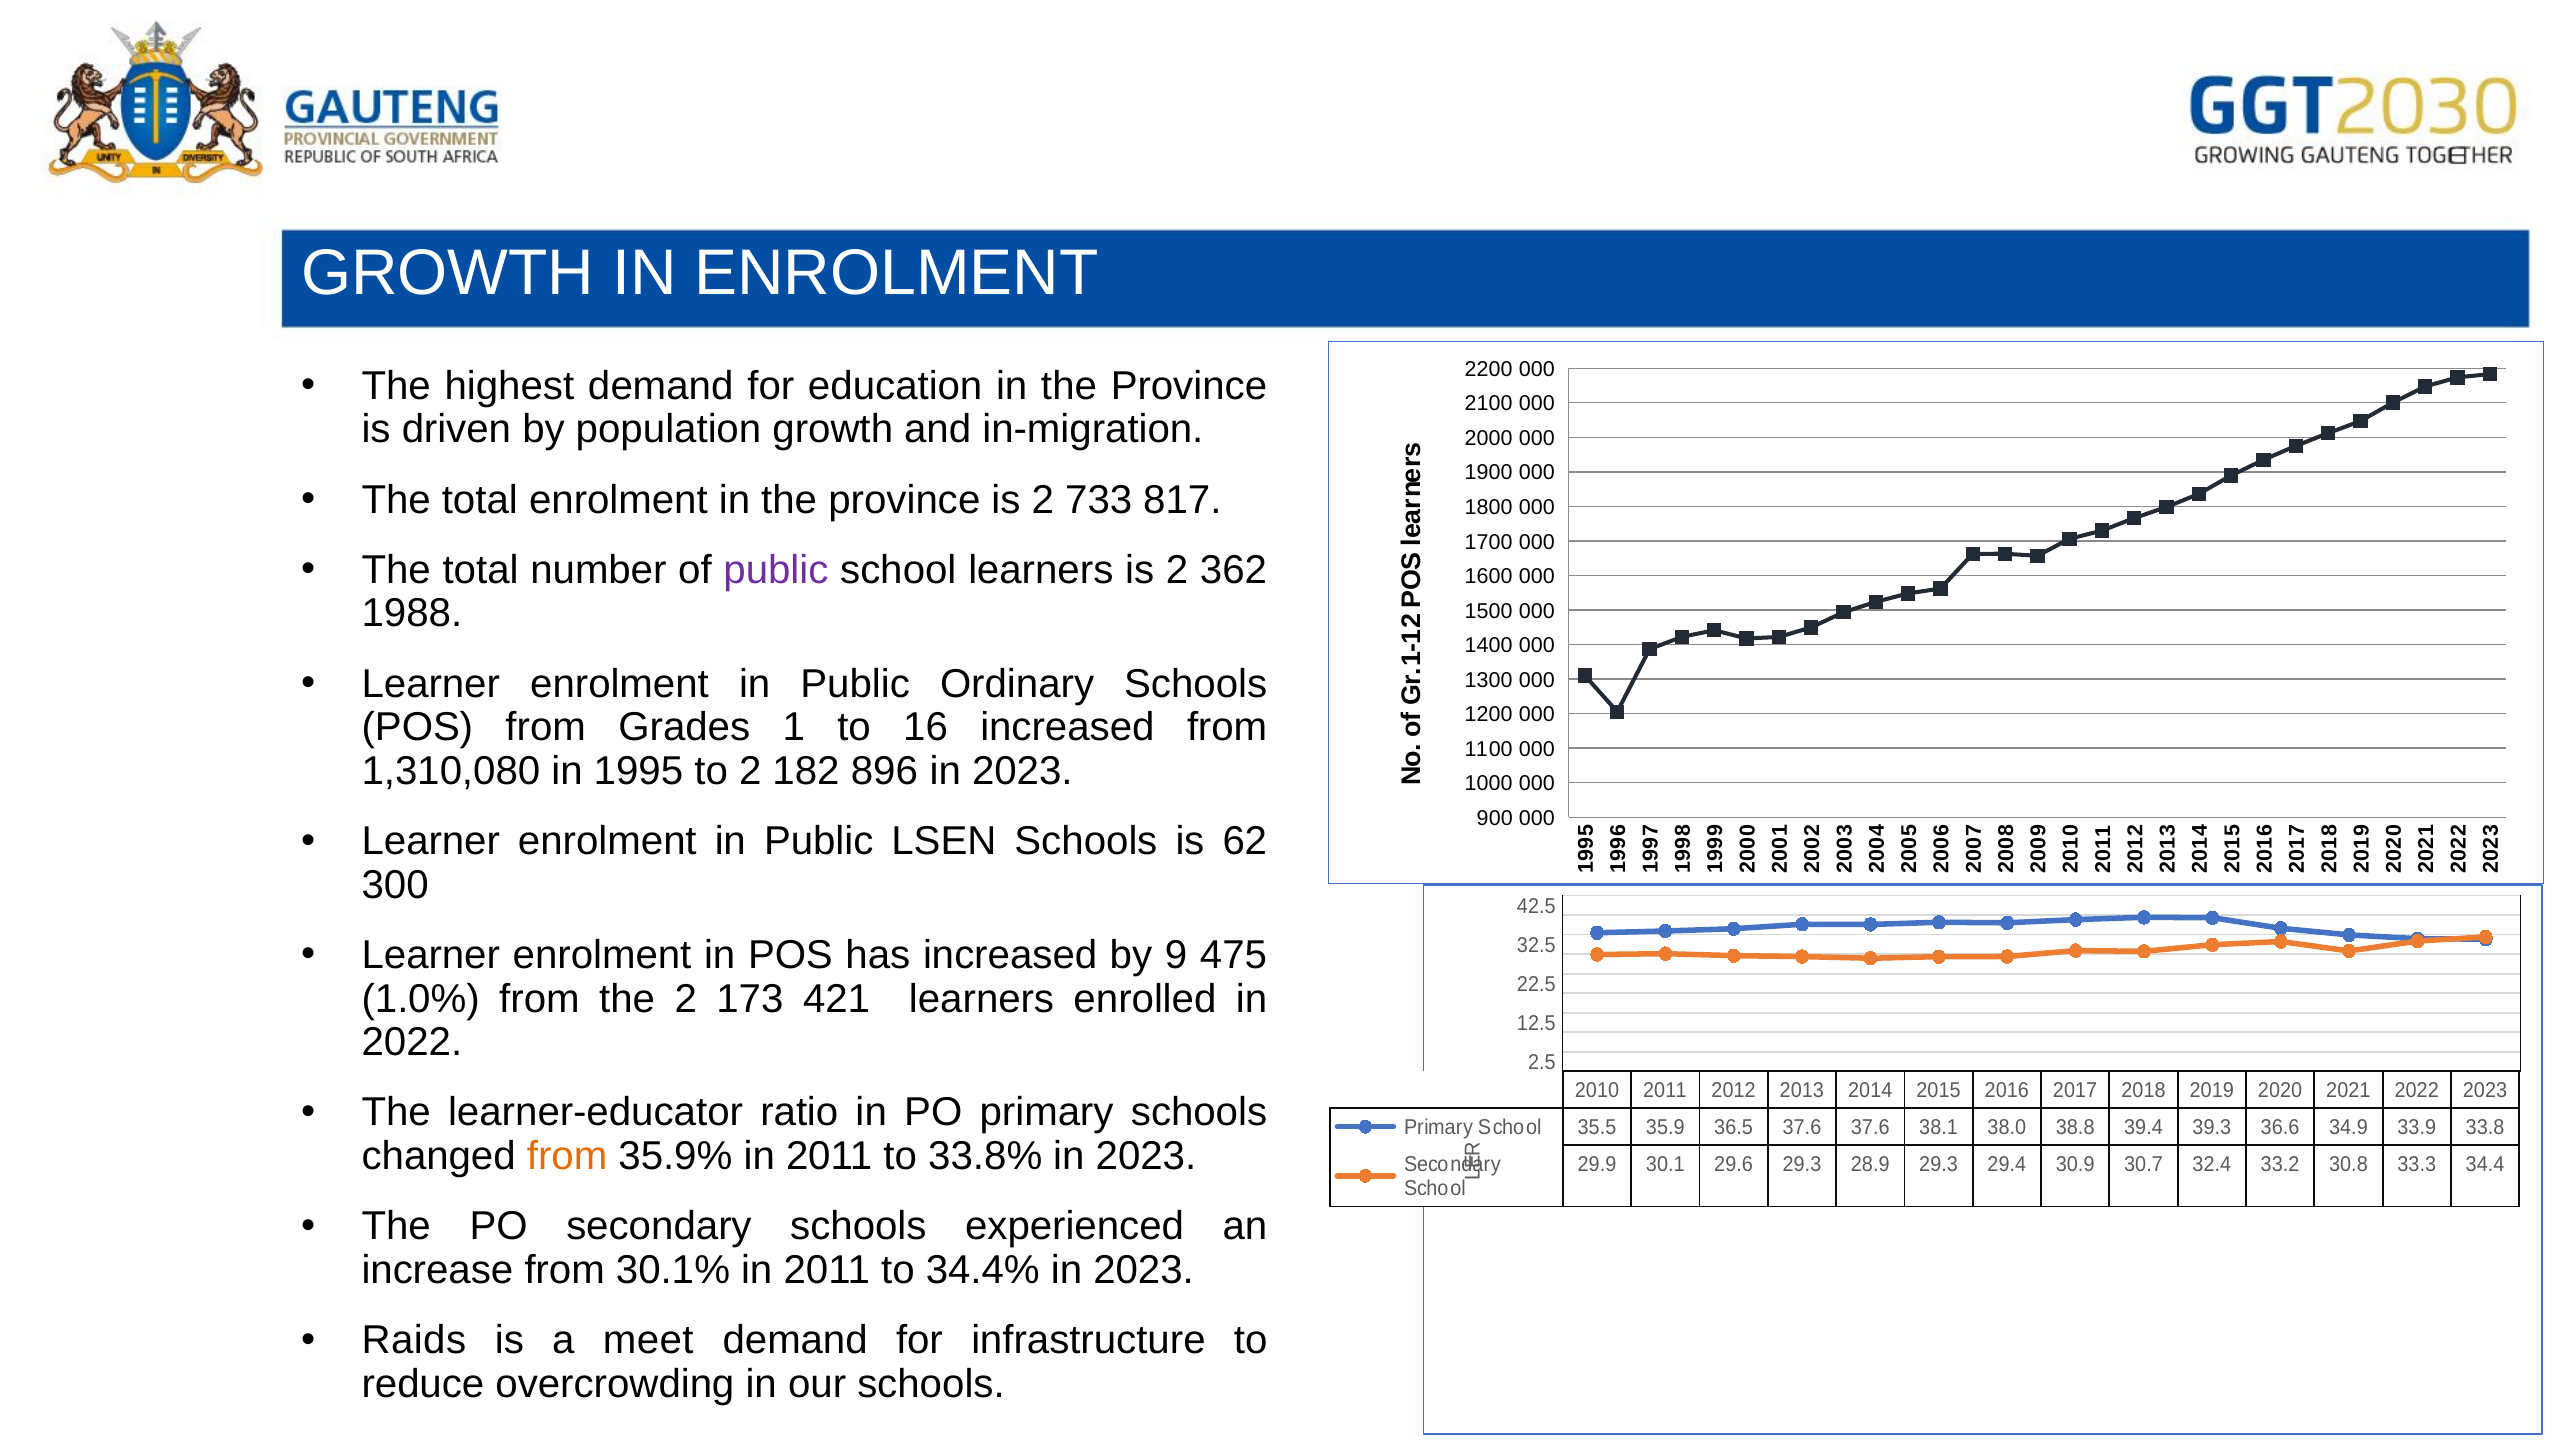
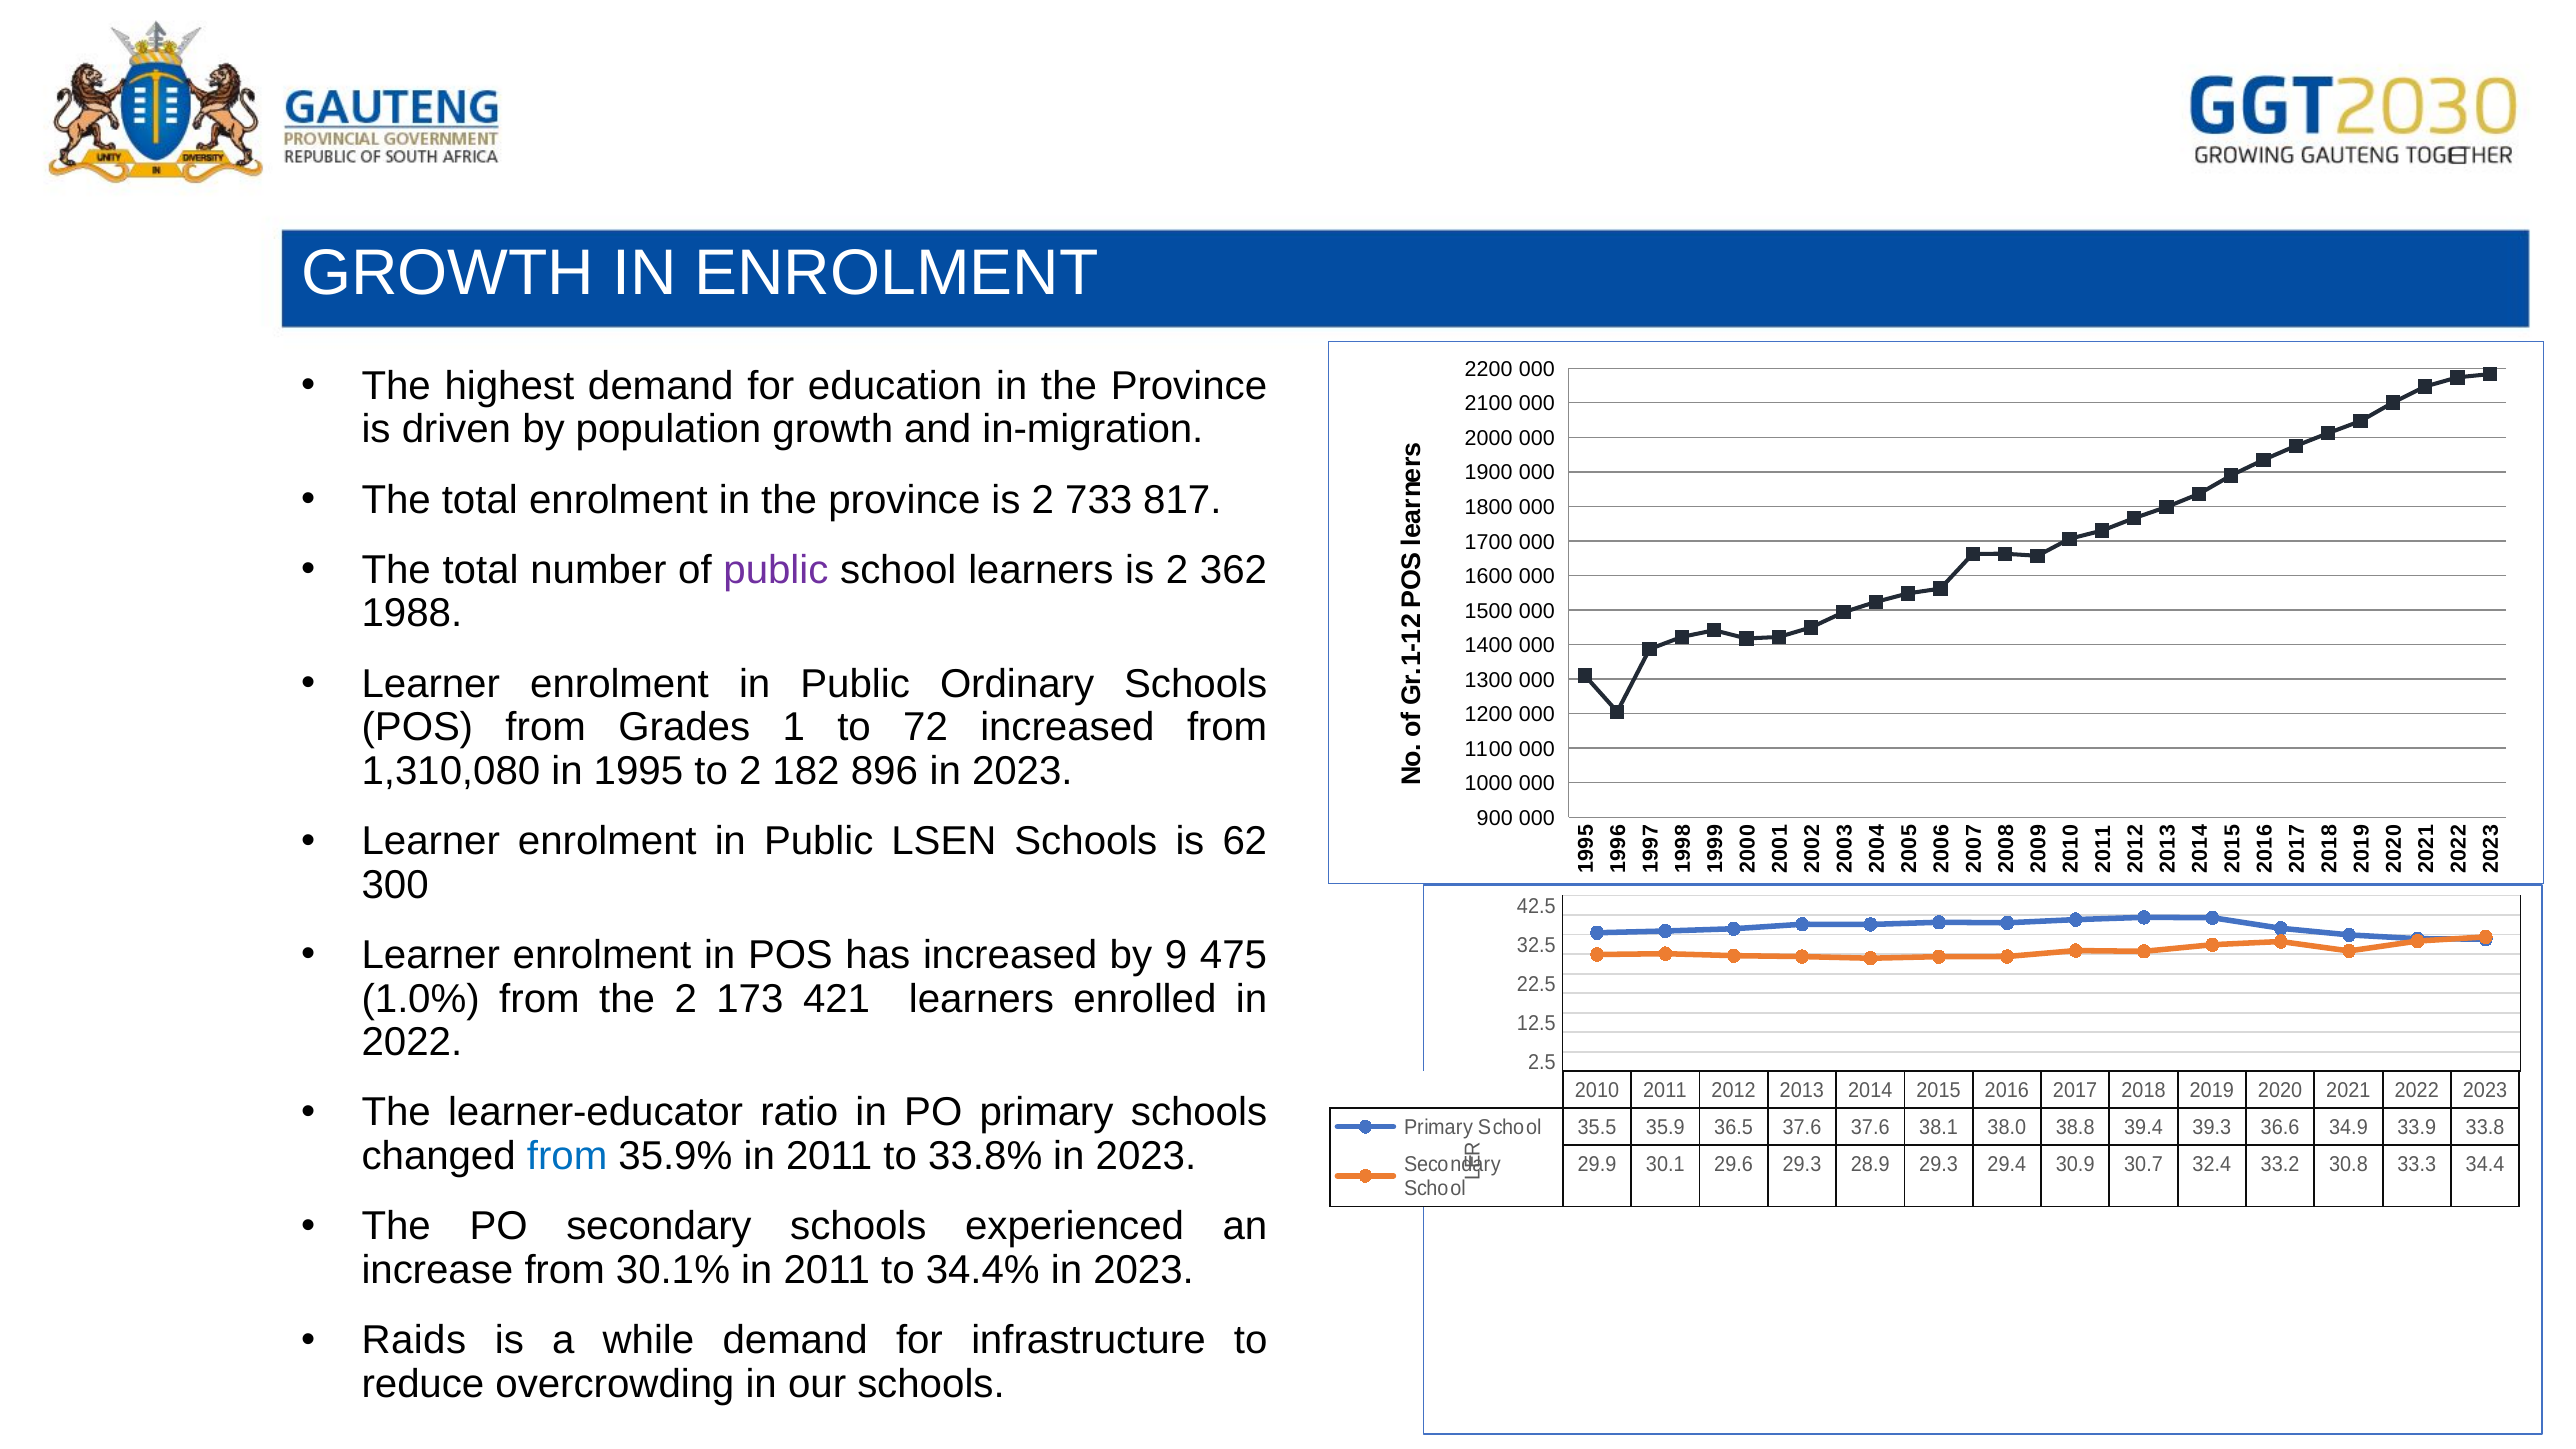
16: 16 -> 72
from at (567, 1156) colour: orange -> blue
meet: meet -> while
